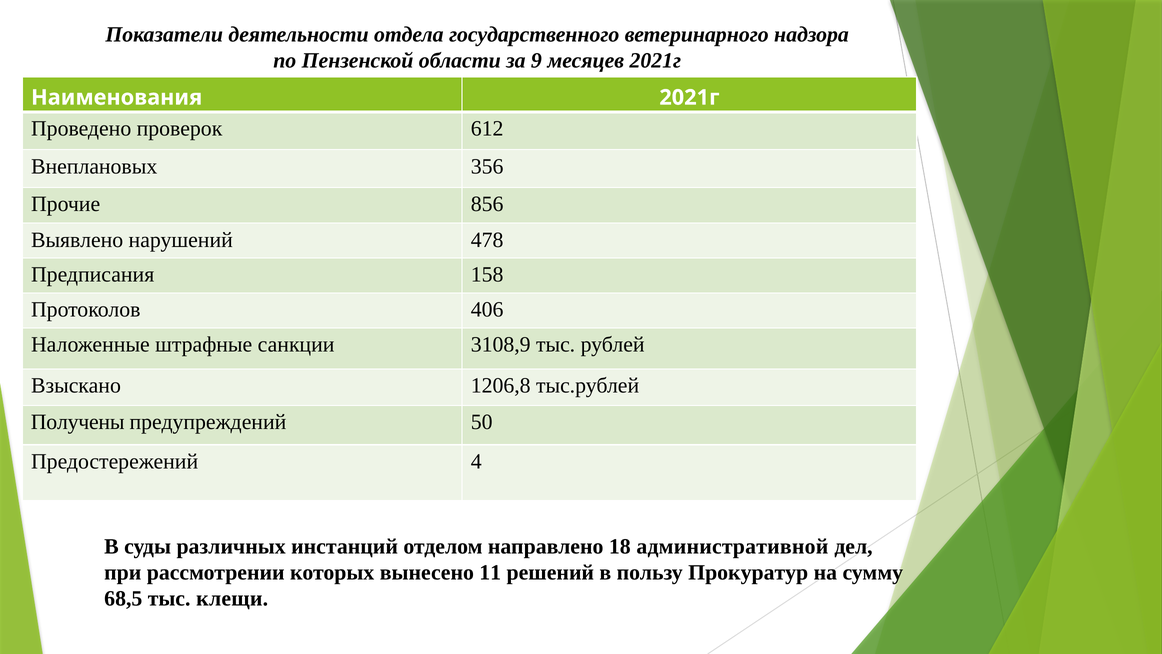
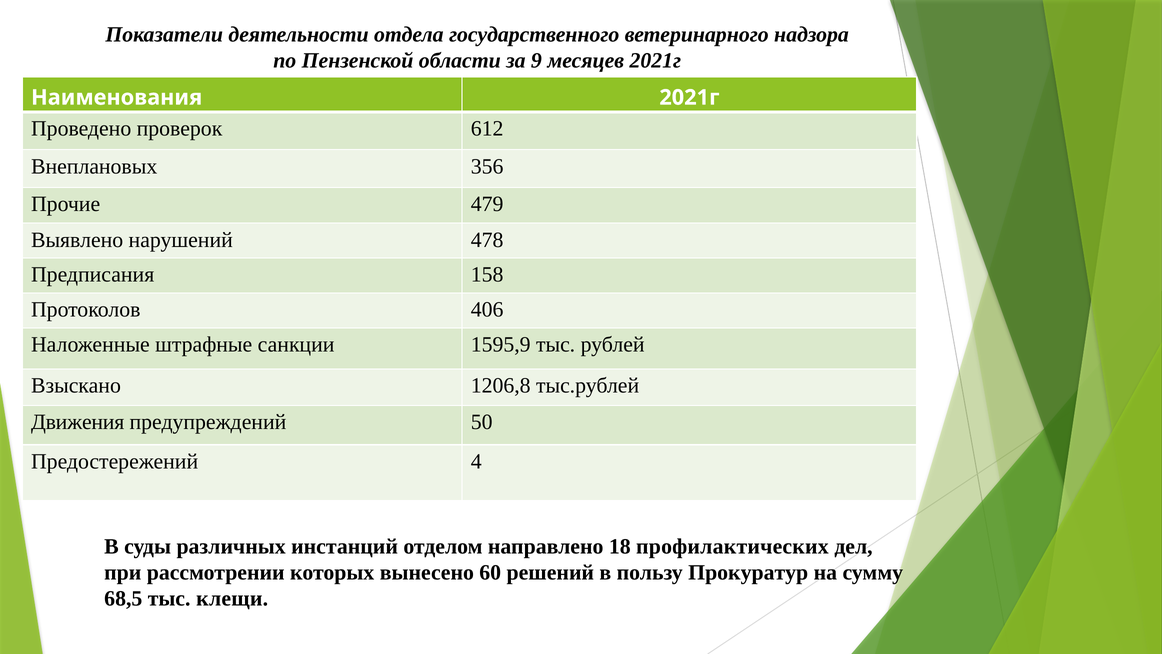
856: 856 -> 479
3108,9: 3108,9 -> 1595,9
Получены: Получены -> Движения
административной: административной -> профилактических
11: 11 -> 60
